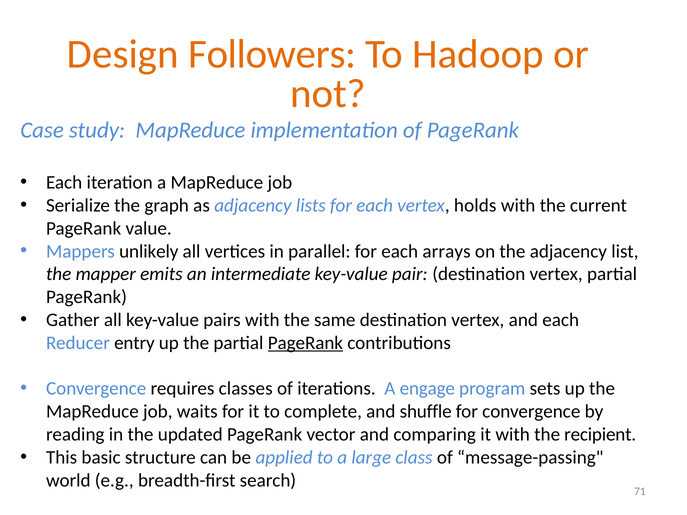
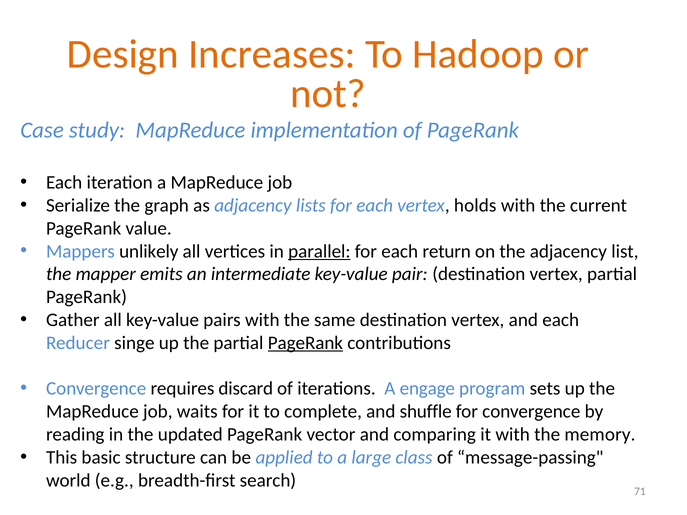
Followers: Followers -> Increases
parallel underline: none -> present
arrays: arrays -> return
entry: entry -> singe
classes: classes -> discard
recipient: recipient -> memory
